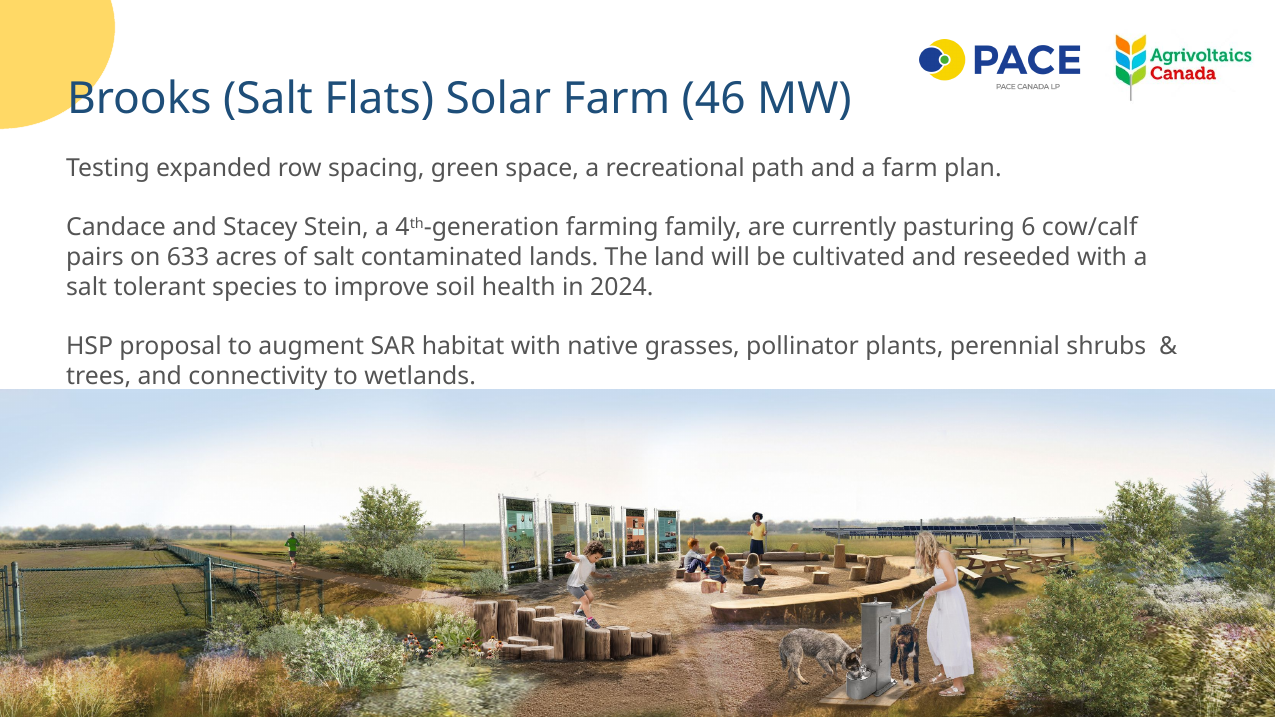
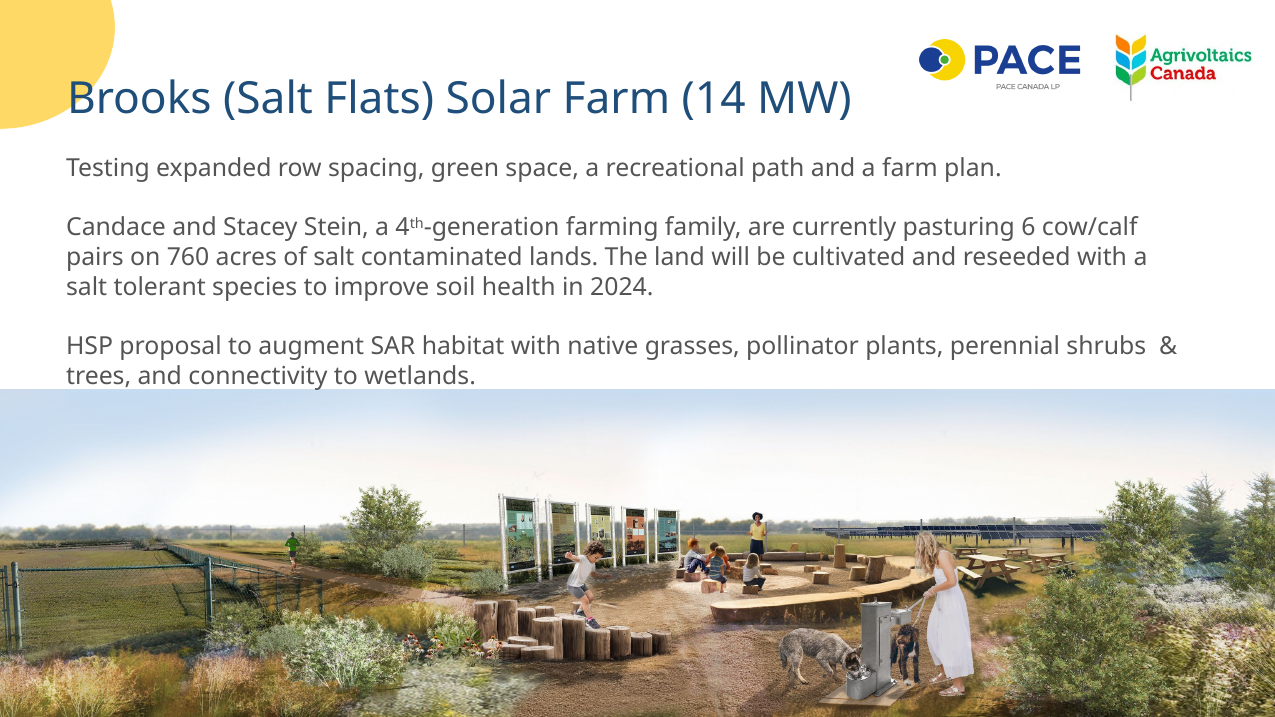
46: 46 -> 14
633: 633 -> 760
